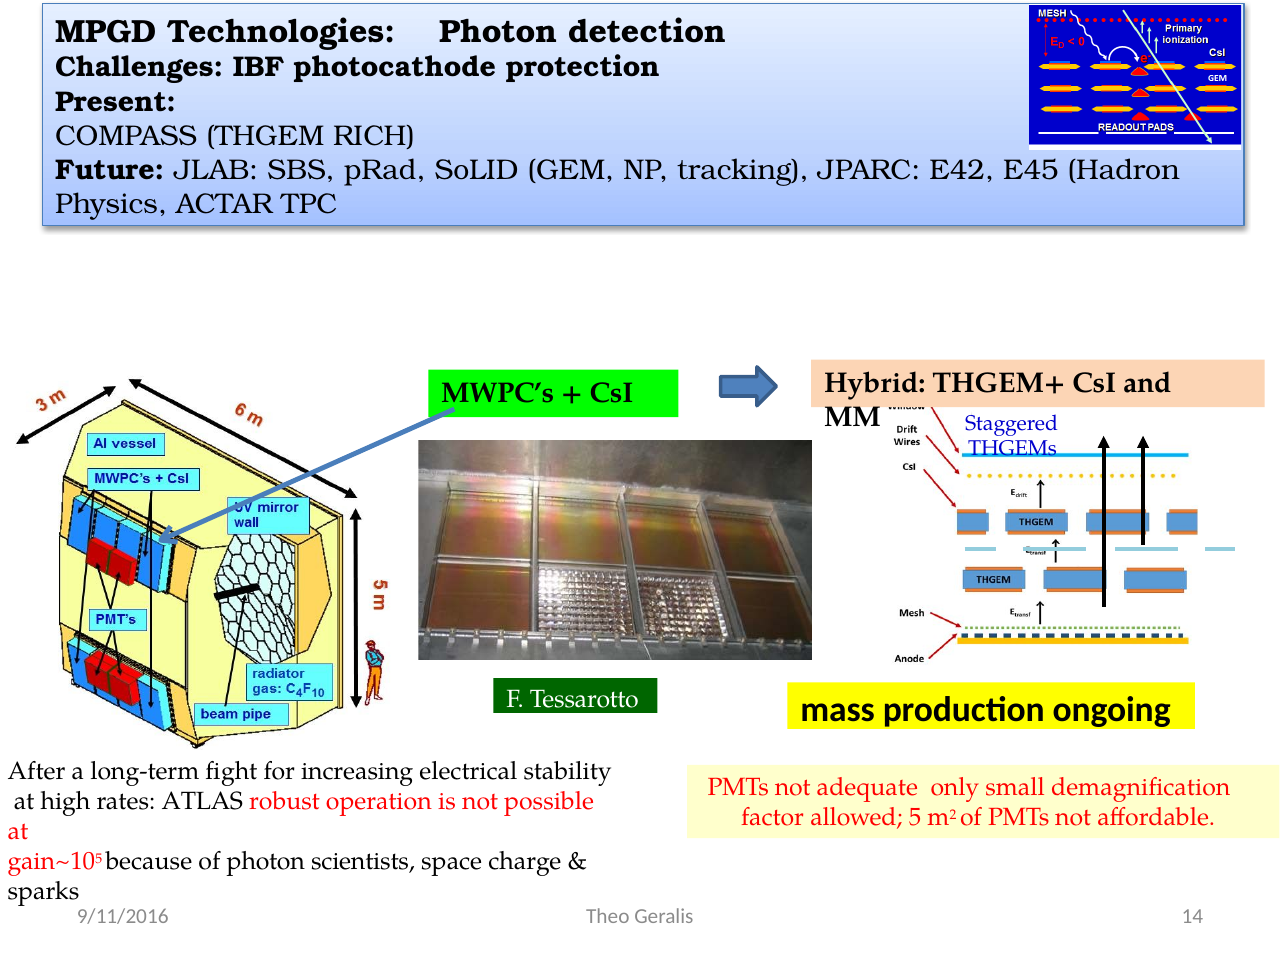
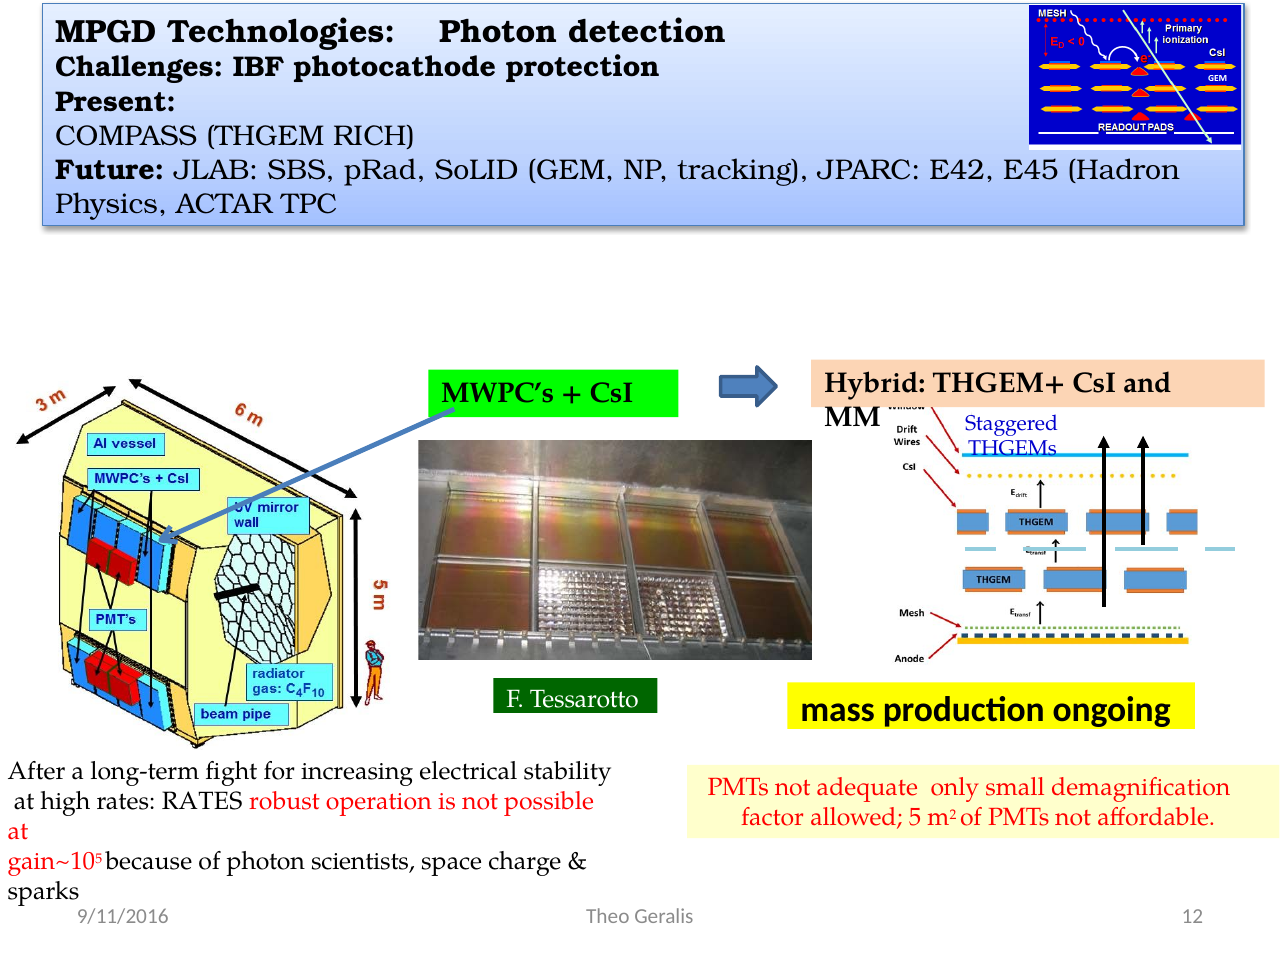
rates ATLAS: ATLAS -> RATES
14: 14 -> 12
